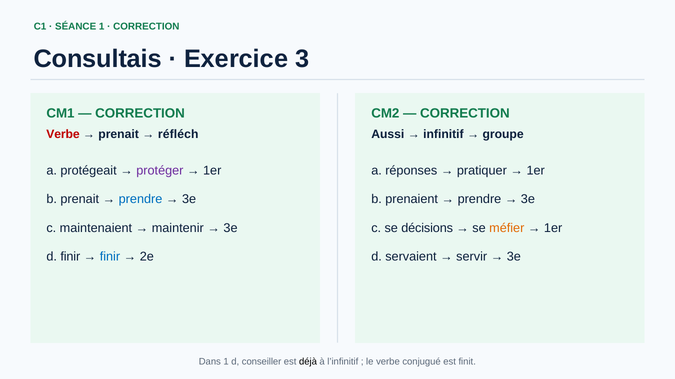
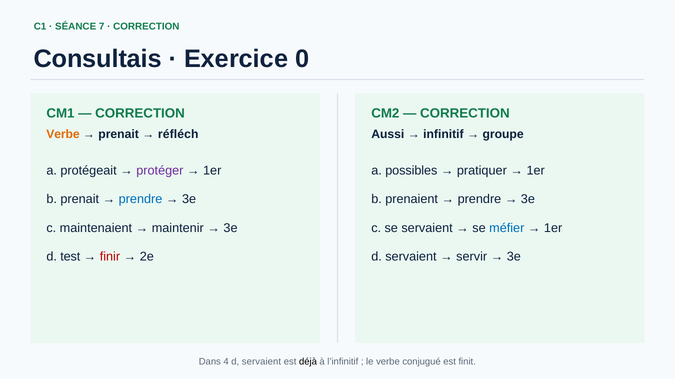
SÉANCE 1: 1 -> 7
3: 3 -> 0
Verbe at (63, 135) colour: red -> orange
réponses: réponses -> possibles
se décisions: décisions -> servaient
méfier colour: orange -> blue
d finir: finir -> test
finir at (110, 257) colour: blue -> red
Dans 1: 1 -> 4
conseiller at (262, 362): conseiller -> servaient
